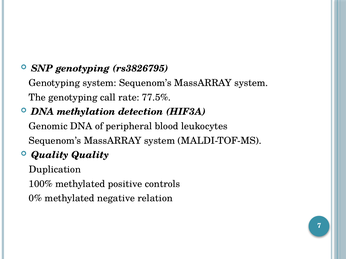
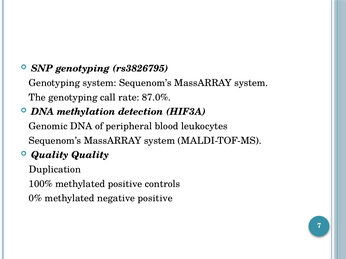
77.5%: 77.5% -> 87.0%
negative relation: relation -> positive
